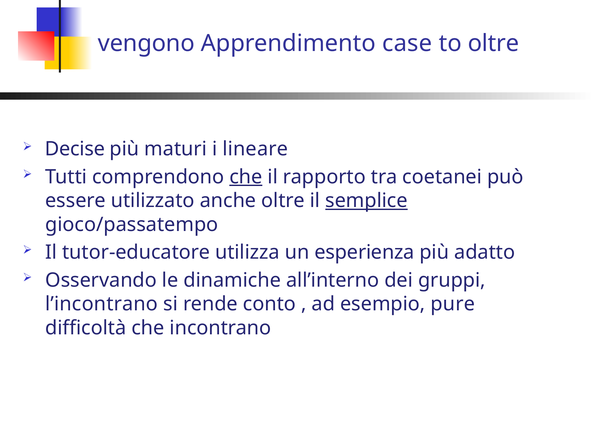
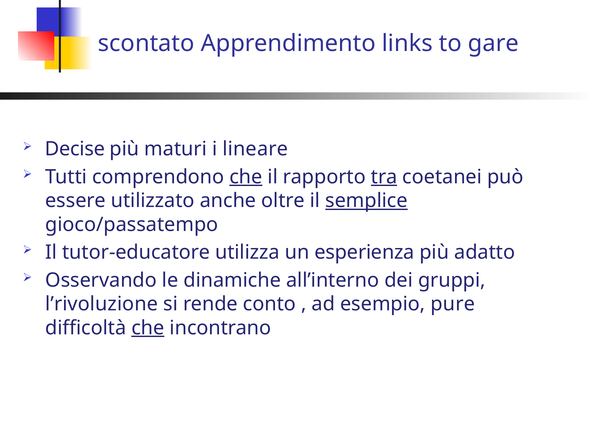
vengono: vengono -> scontato
case: case -> links
to oltre: oltre -> gare
tra underline: none -> present
l’incontrano: l’incontrano -> l’rivoluzione
che at (148, 328) underline: none -> present
